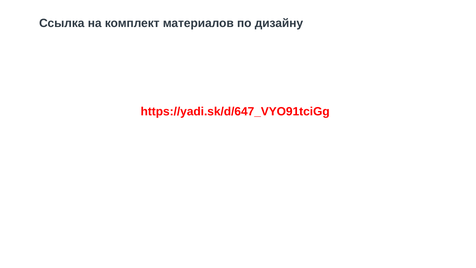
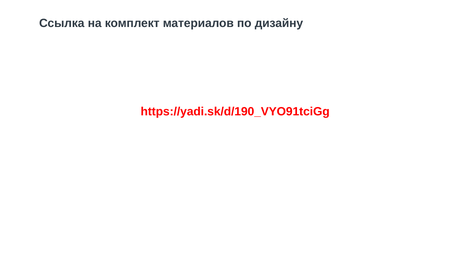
https://yadi.sk/d/647_VYO91tciGg: https://yadi.sk/d/647_VYO91tciGg -> https://yadi.sk/d/190_VYO91tciGg
